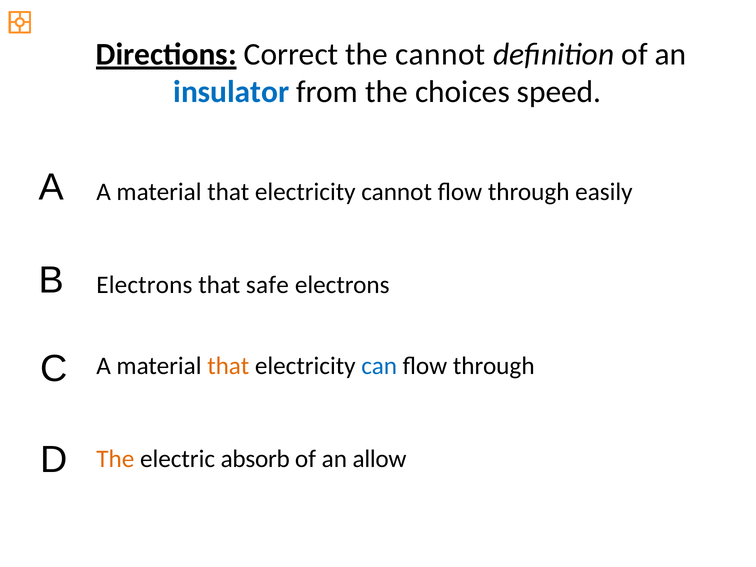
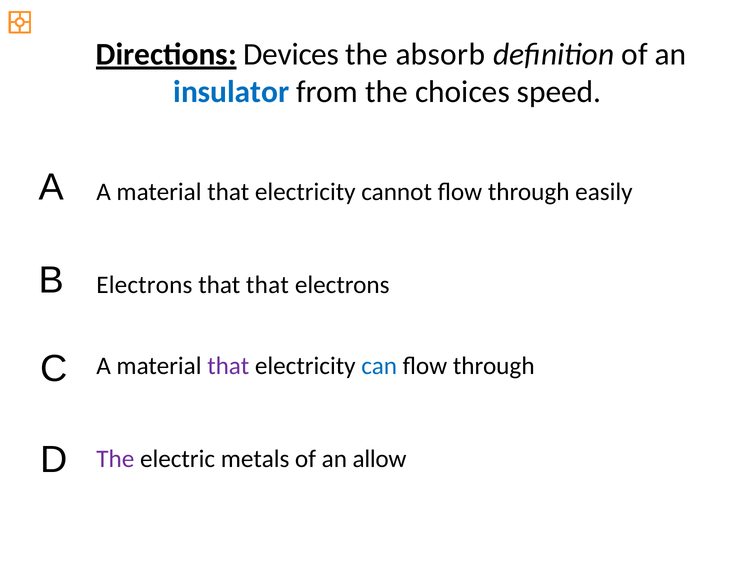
Correct: Correct -> Devices
the cannot: cannot -> absorb
that safe: safe -> that
that at (228, 366) colour: orange -> purple
The at (115, 459) colour: orange -> purple
absorb: absorb -> metals
